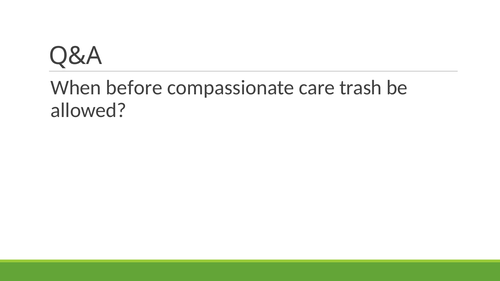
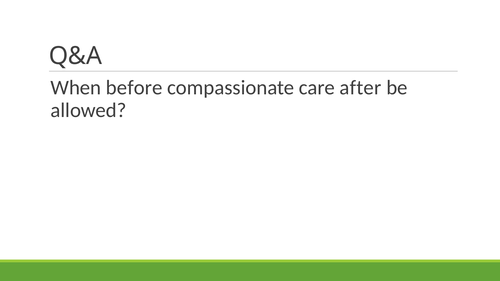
trash: trash -> after
